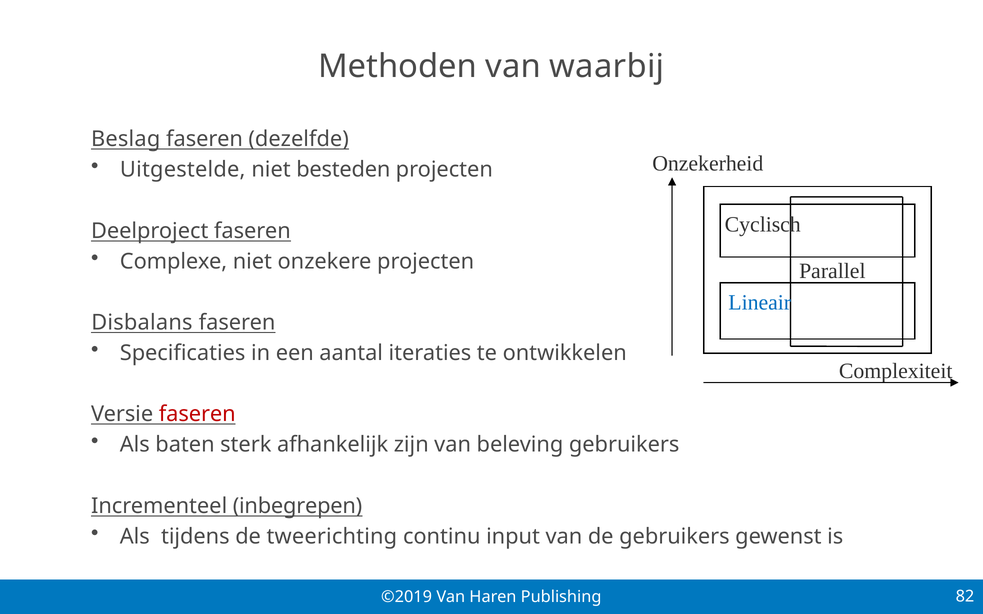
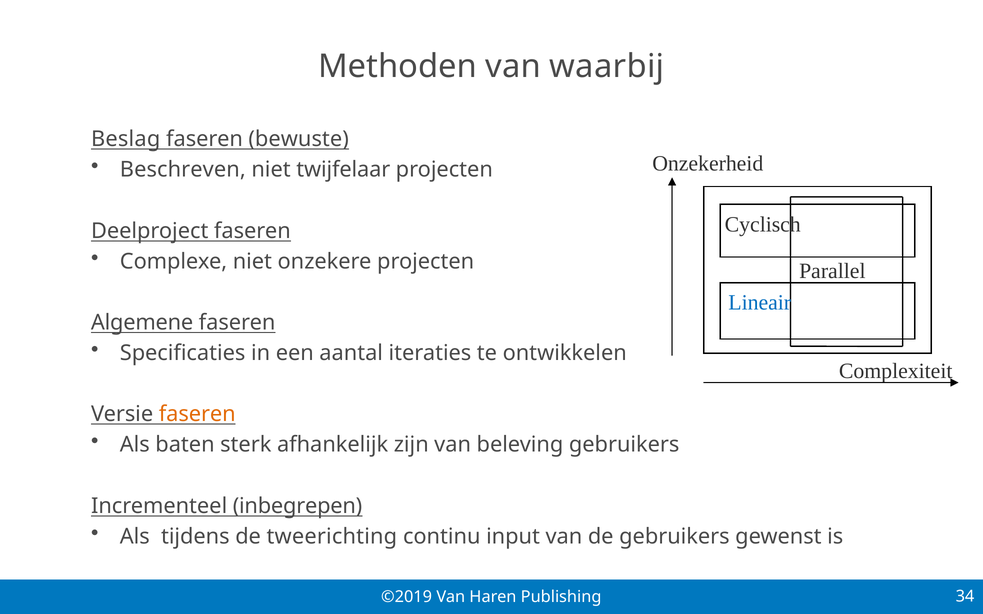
dezelfde: dezelfde -> bewuste
Uitgestelde: Uitgestelde -> Beschreven
besteden: besteden -> twijfelaar
Disbalans: Disbalans -> Algemene
faseren at (197, 414) colour: red -> orange
82: 82 -> 34
